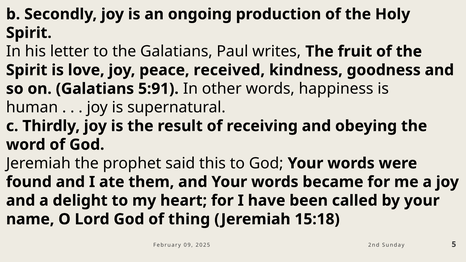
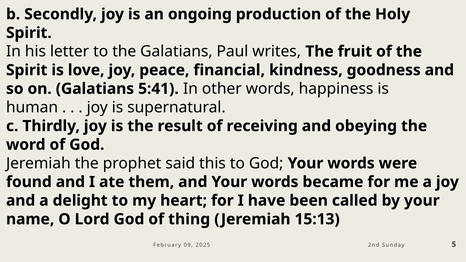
received: received -> financial
5:91: 5:91 -> 5:41
15:18: 15:18 -> 15:13
